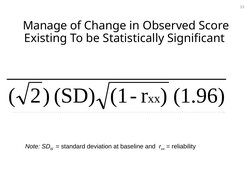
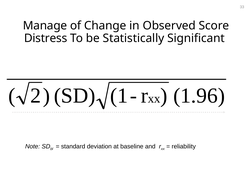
Existing: Existing -> Distress
